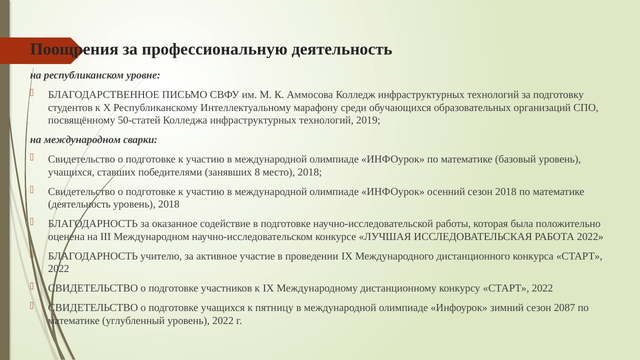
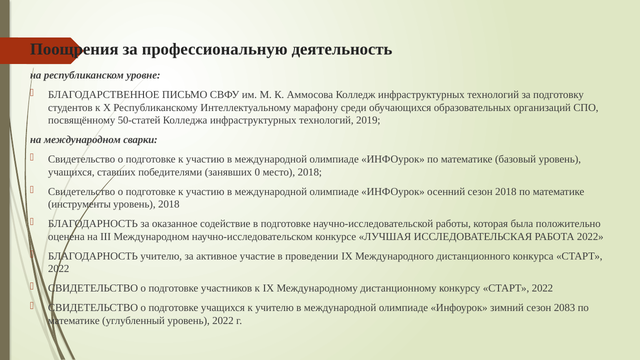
8: 8 -> 0
деятельность at (79, 204): деятельность -> инструменты
к пятницу: пятницу -> учителю
2087: 2087 -> 2083
